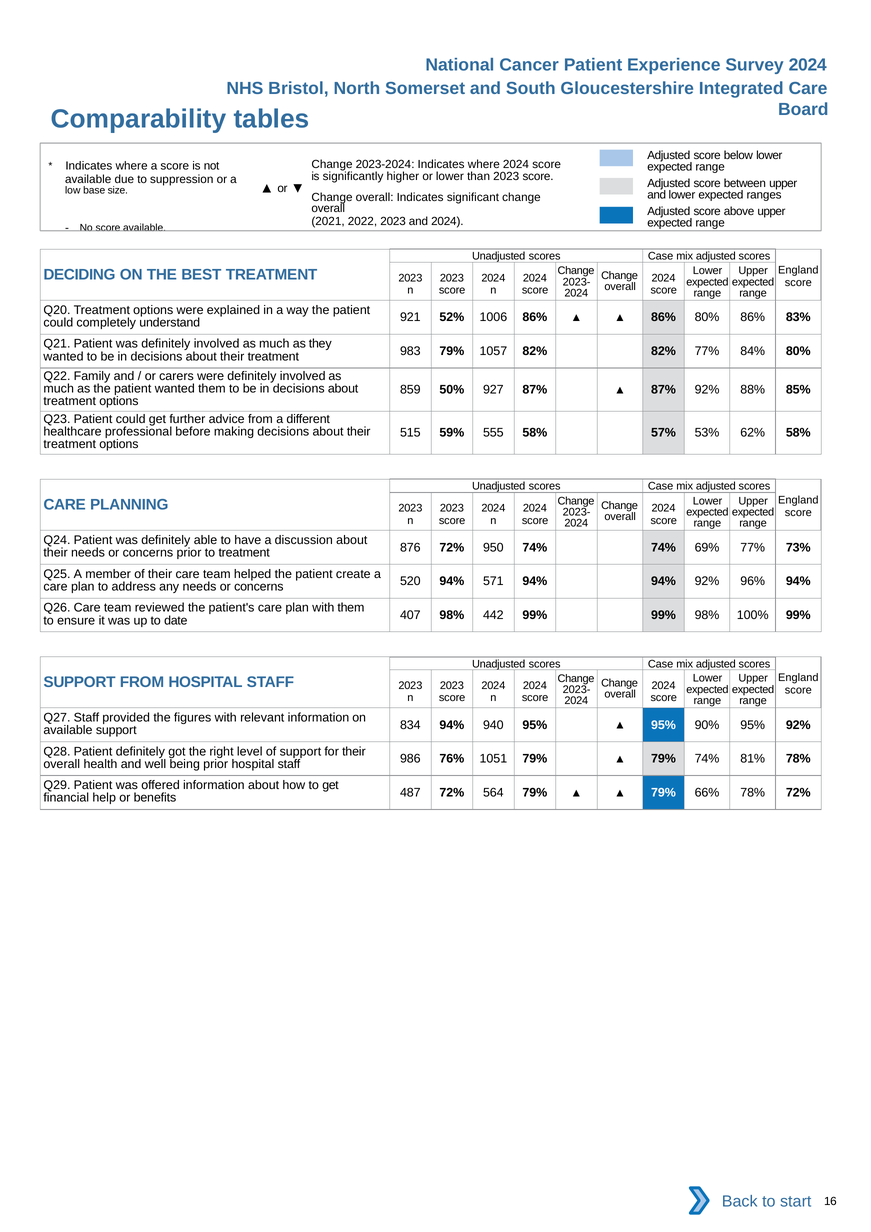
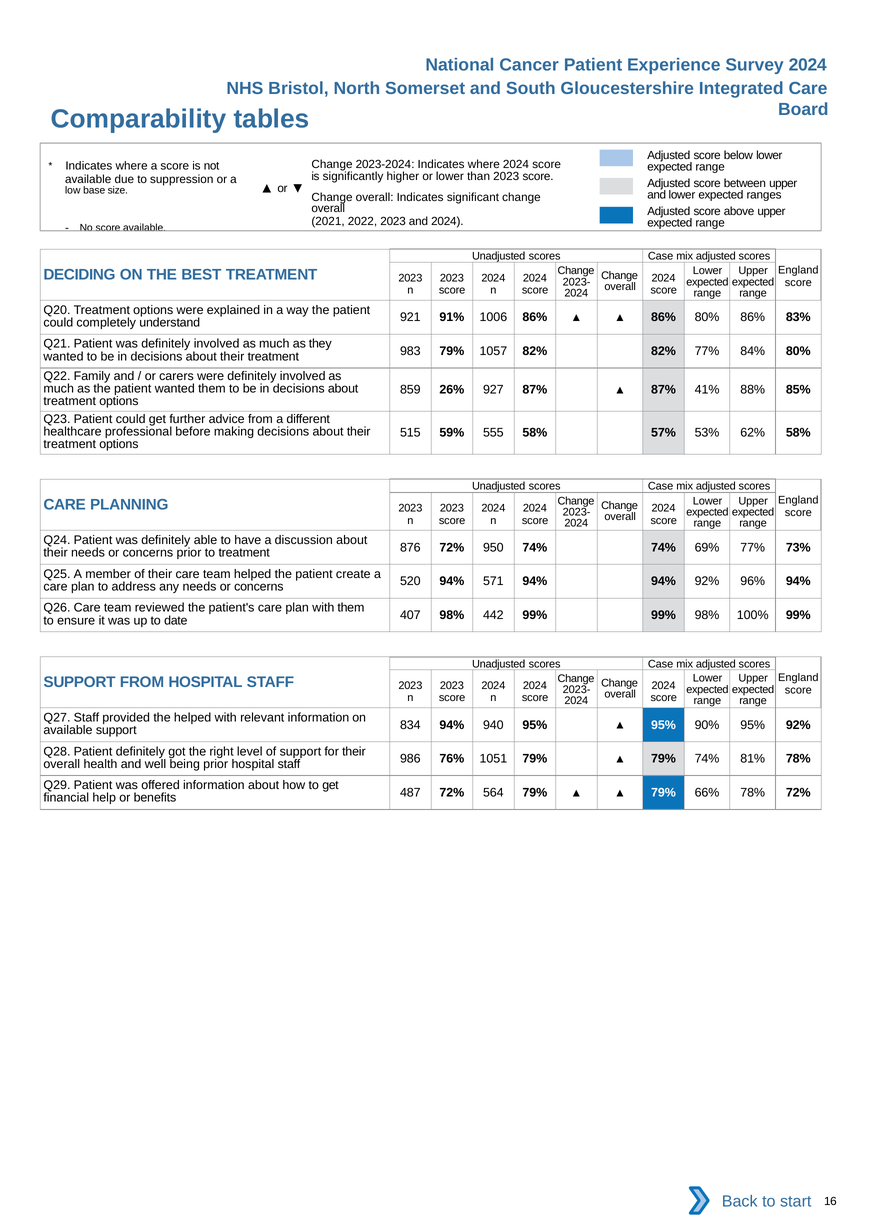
52%: 52% -> 91%
50%: 50% -> 26%
87% 92%: 92% -> 41%
the figures: figures -> helped
